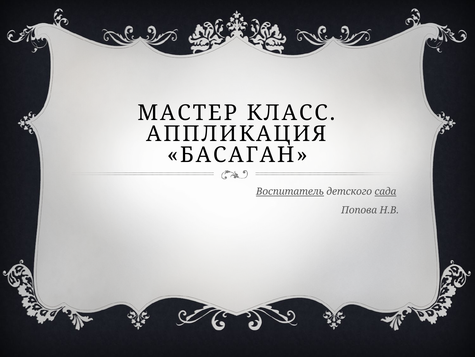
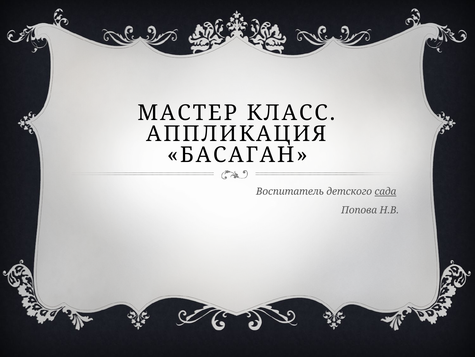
Воспитатель underline: present -> none
